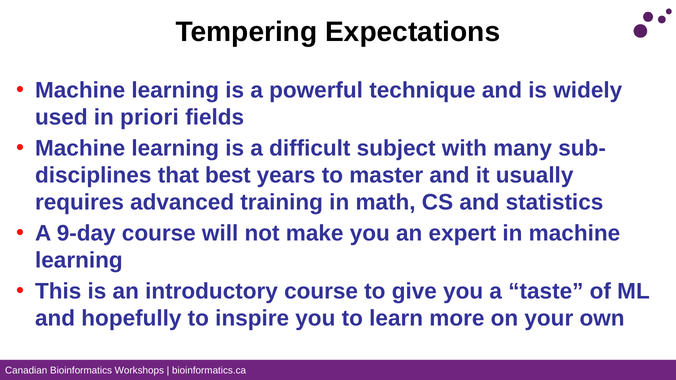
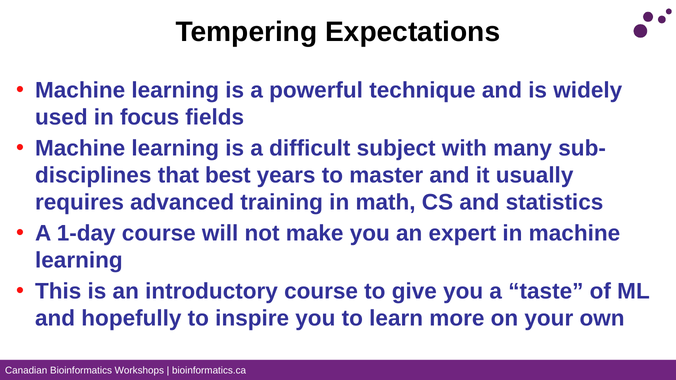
priori: priori -> focus
9-day: 9-day -> 1-day
